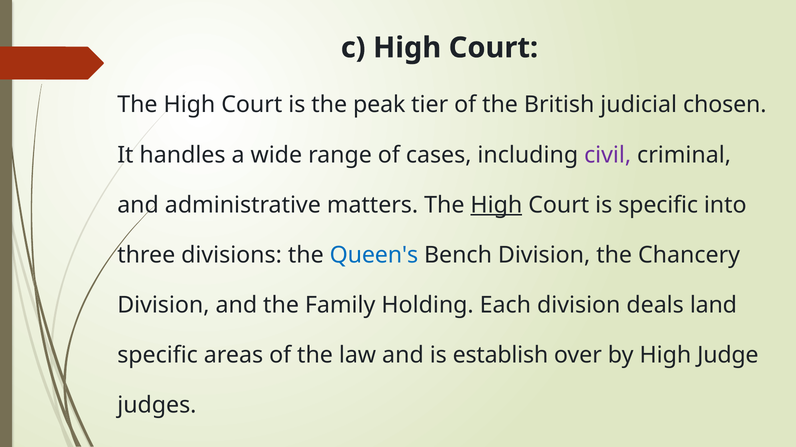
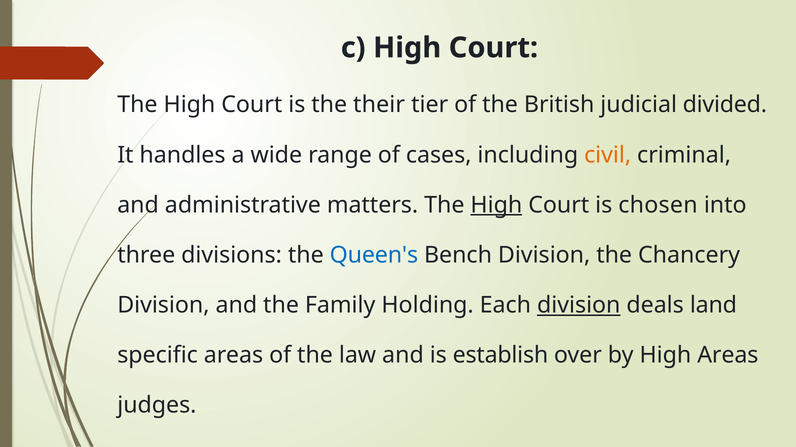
peak: peak -> their
chosen: chosen -> divided
civil colour: purple -> orange
is specific: specific -> chosen
division at (579, 306) underline: none -> present
High Judge: Judge -> Areas
